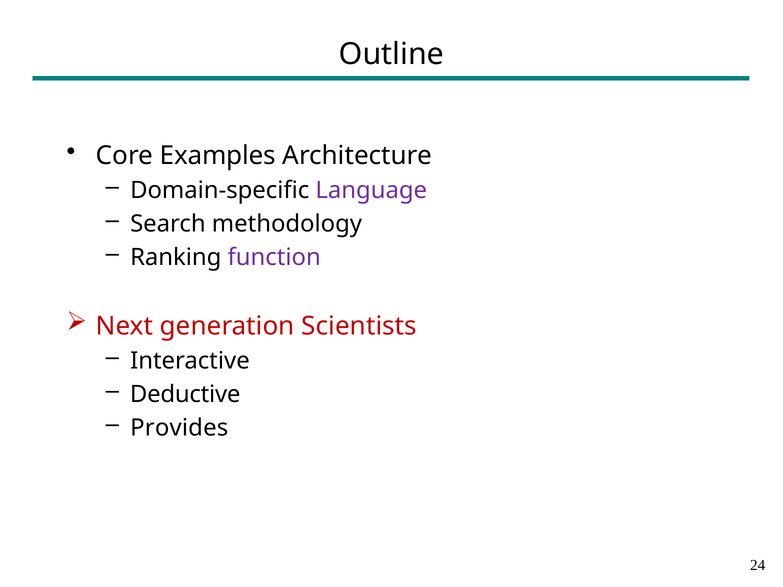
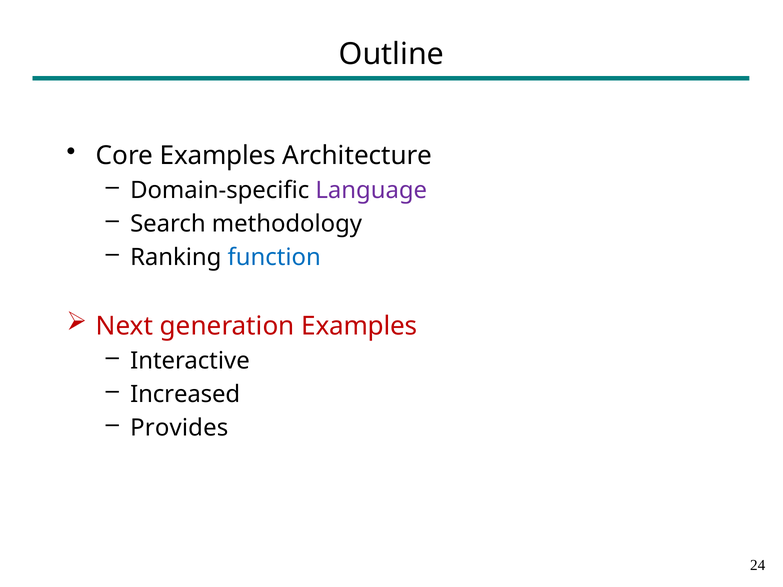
function colour: purple -> blue
generation Scientists: Scientists -> Examples
Deductive: Deductive -> Increased
